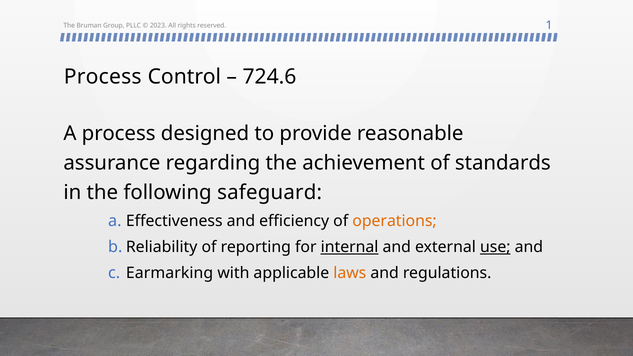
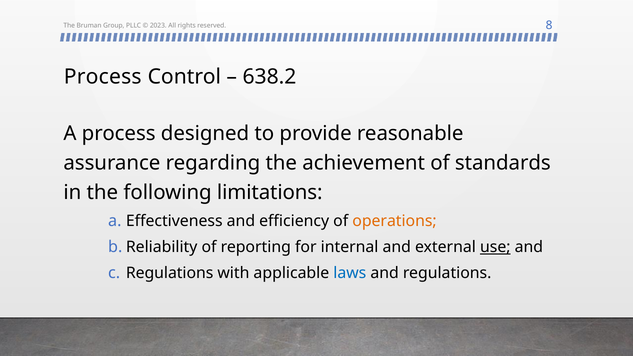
1: 1 -> 8
724.6: 724.6 -> 638.2
safeguard: safeguard -> limitations
internal underline: present -> none
Earmarking at (170, 273): Earmarking -> Regulations
laws colour: orange -> blue
